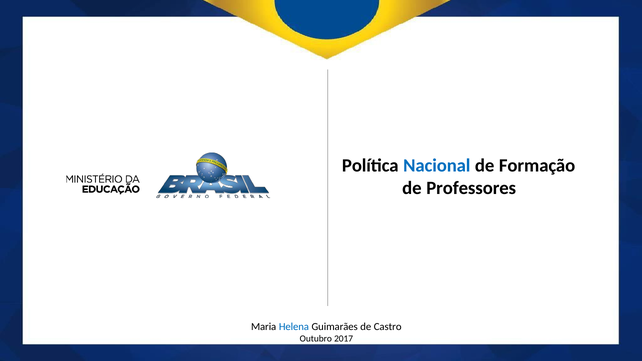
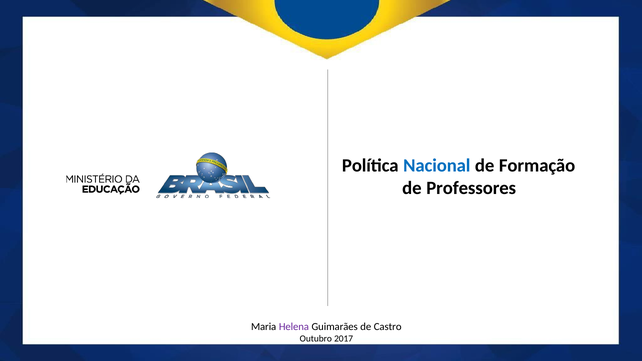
Helena colour: blue -> purple
